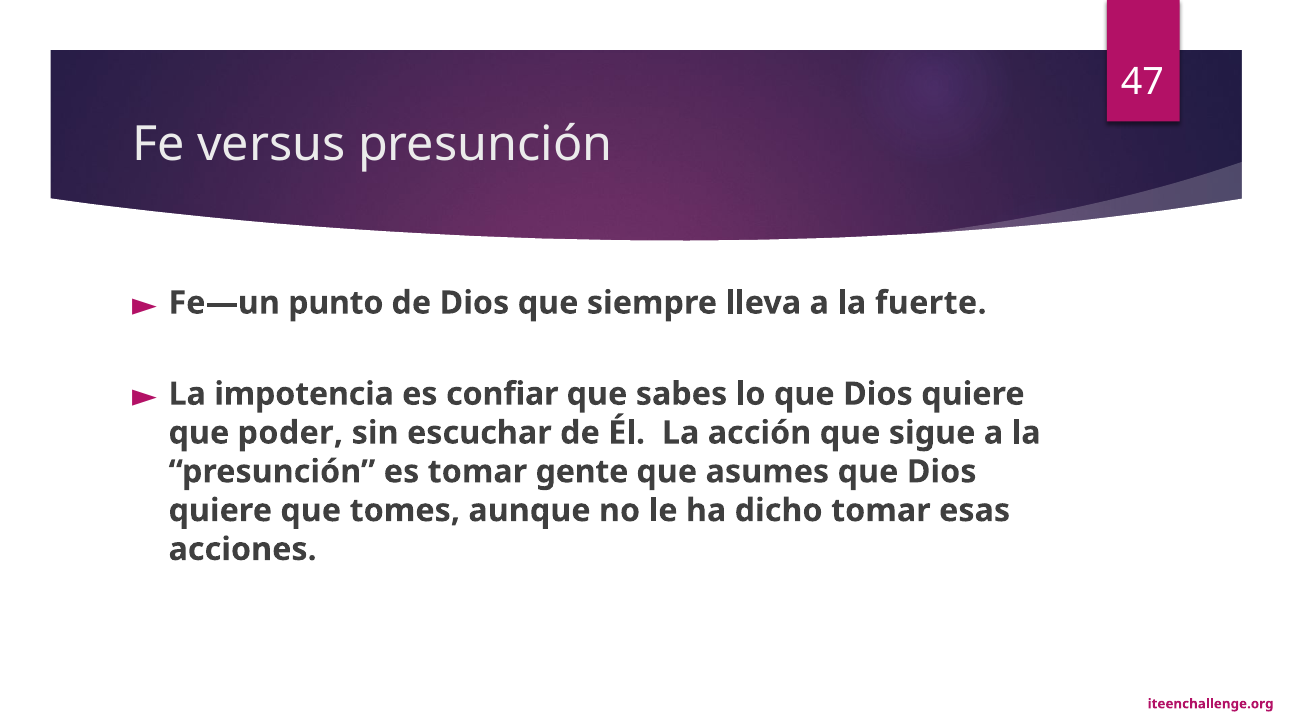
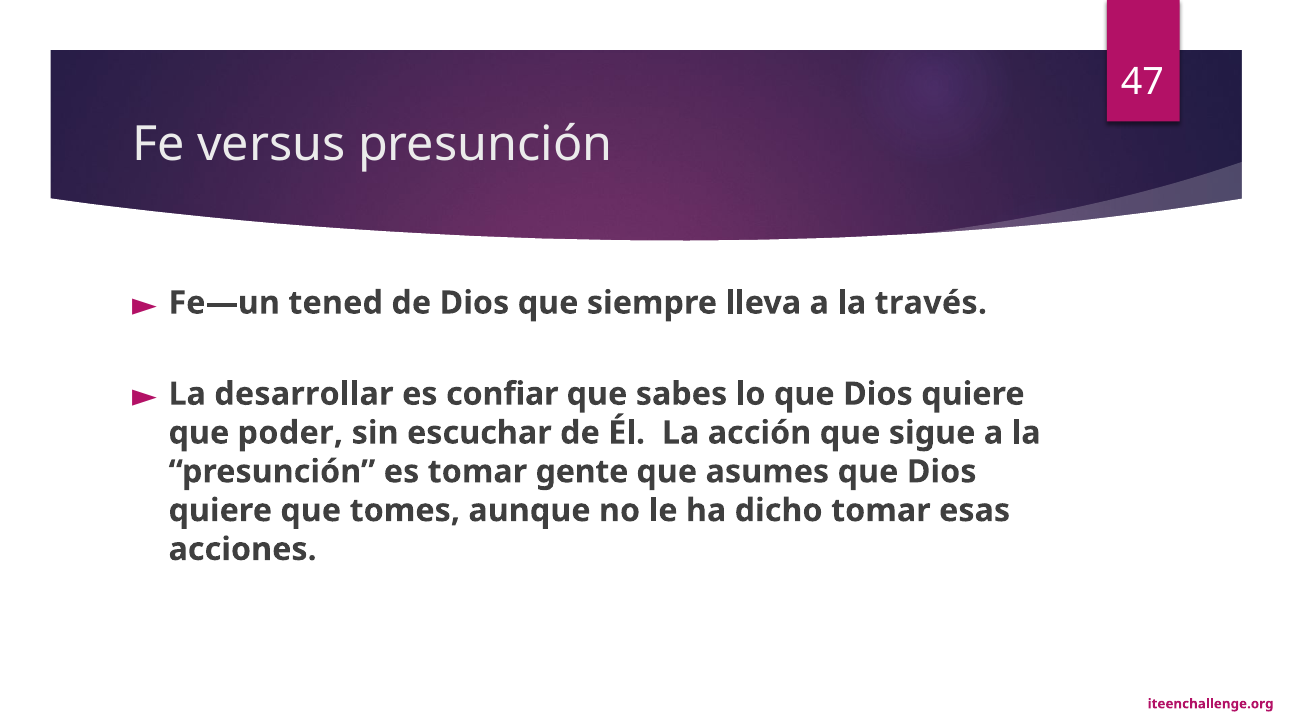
punto: punto -> tened
fuerte: fuerte -> través
impotencia: impotencia -> desarrollar
